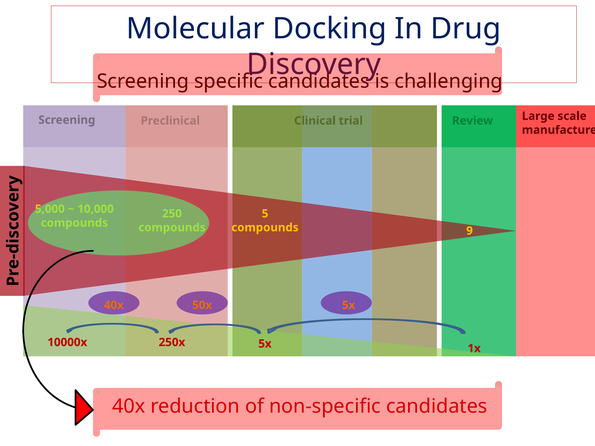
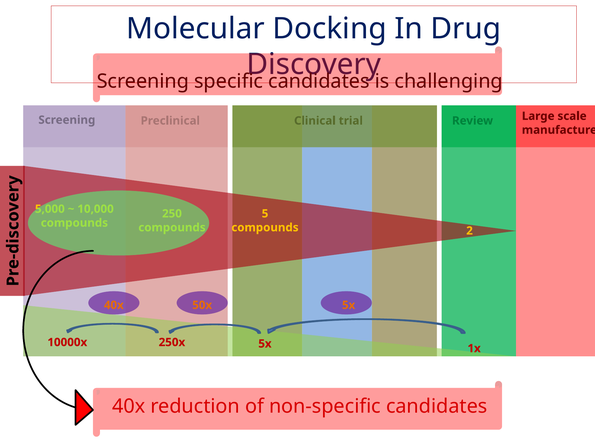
9: 9 -> 2
